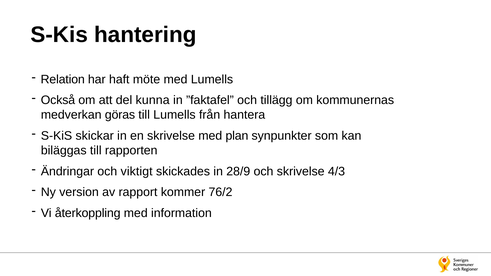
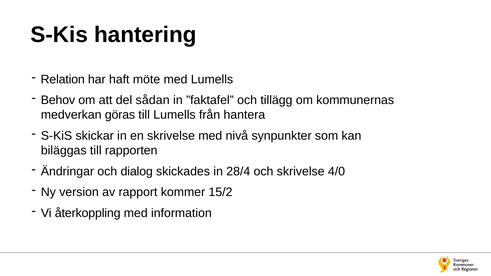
Också: Också -> Behov
kunna: kunna -> sådan
plan: plan -> nivå
viktigt: viktigt -> dialog
28/9: 28/9 -> 28/4
4/3: 4/3 -> 4/0
76/2: 76/2 -> 15/2
